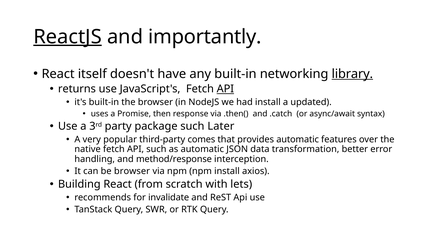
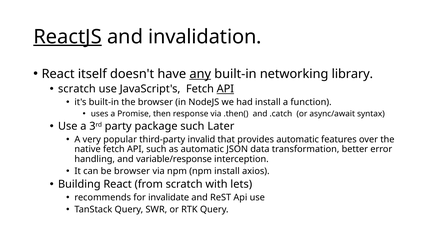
importantly: importantly -> invalidation
any underline: none -> present
library underline: present -> none
returns at (77, 89): returns -> scratch
updated: updated -> function
comes: comes -> invalid
method/response: method/response -> variable/response
